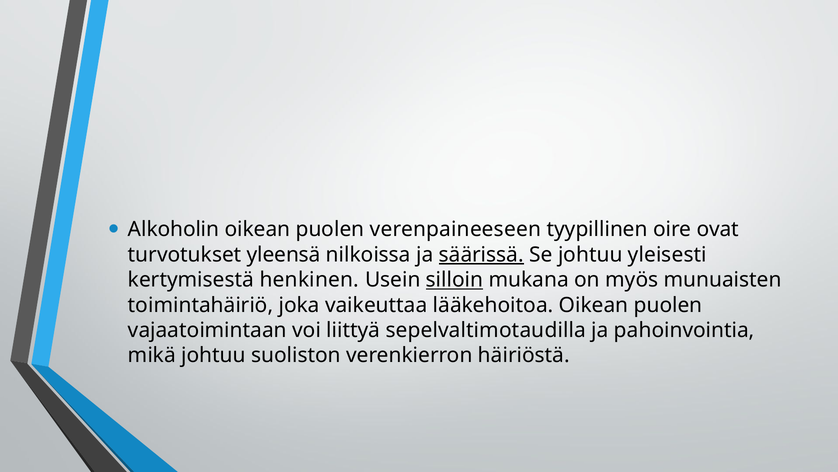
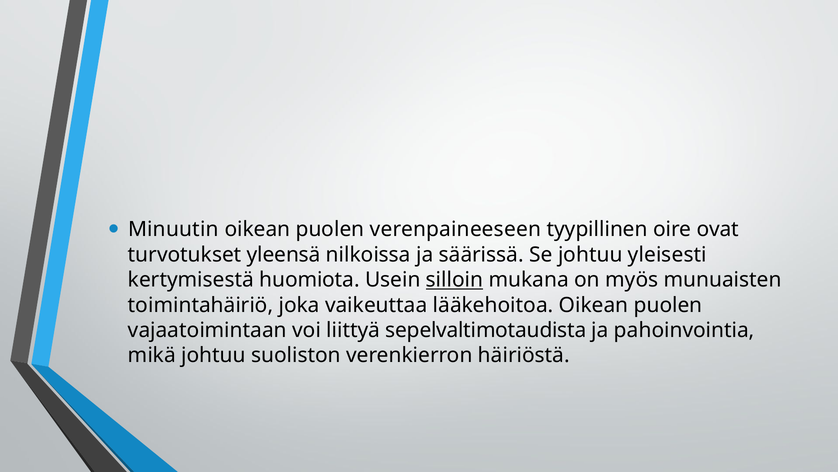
Alkoholin: Alkoholin -> Minuutin
säärissä underline: present -> none
henkinen: henkinen -> huomiota
sepelvaltimotaudilla: sepelvaltimotaudilla -> sepelvaltimotaudista
